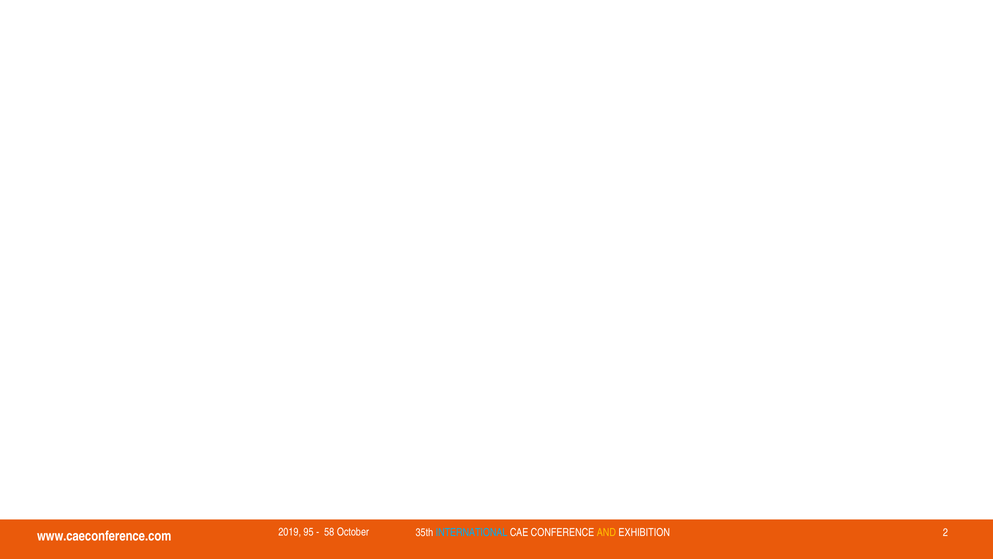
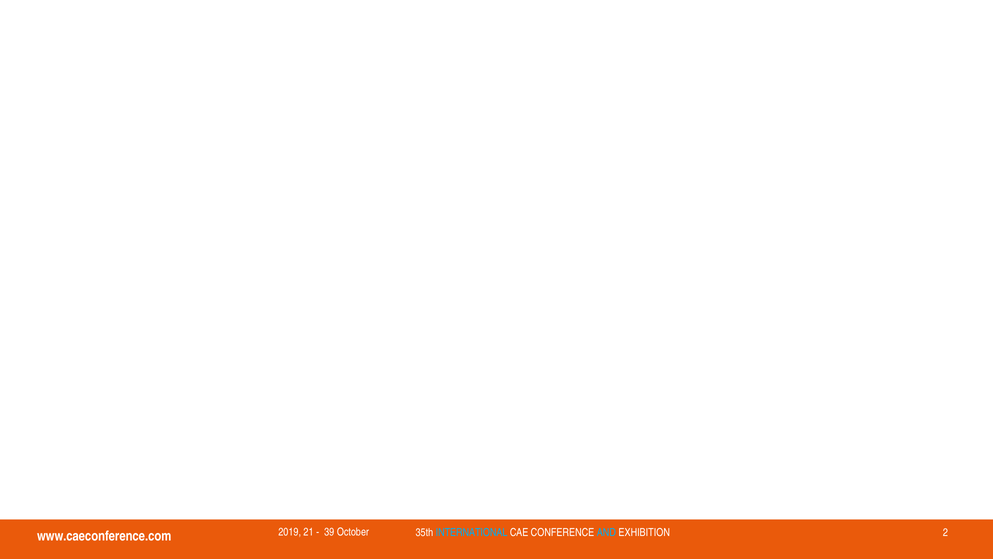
95: 95 -> 21
58: 58 -> 39
AND colour: yellow -> light blue
